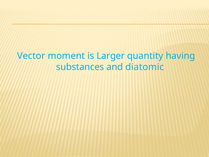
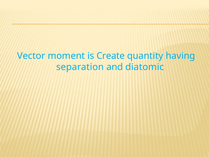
Larger: Larger -> Create
substances: substances -> separation
